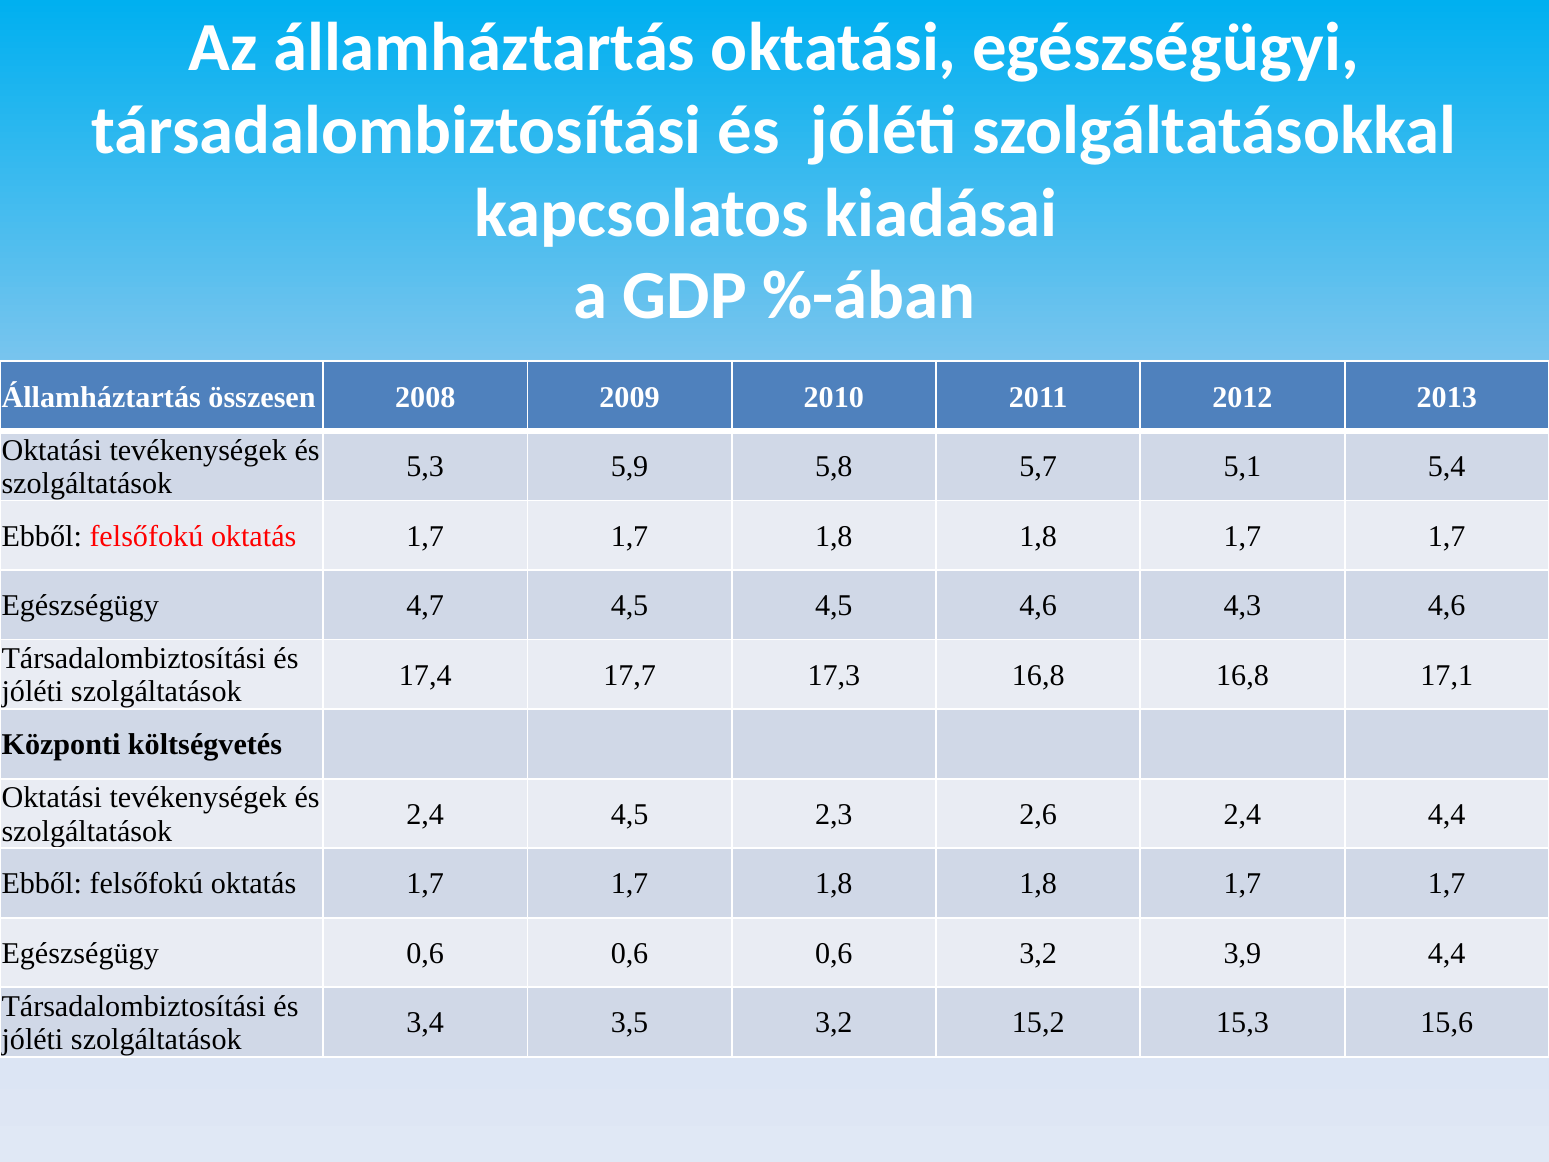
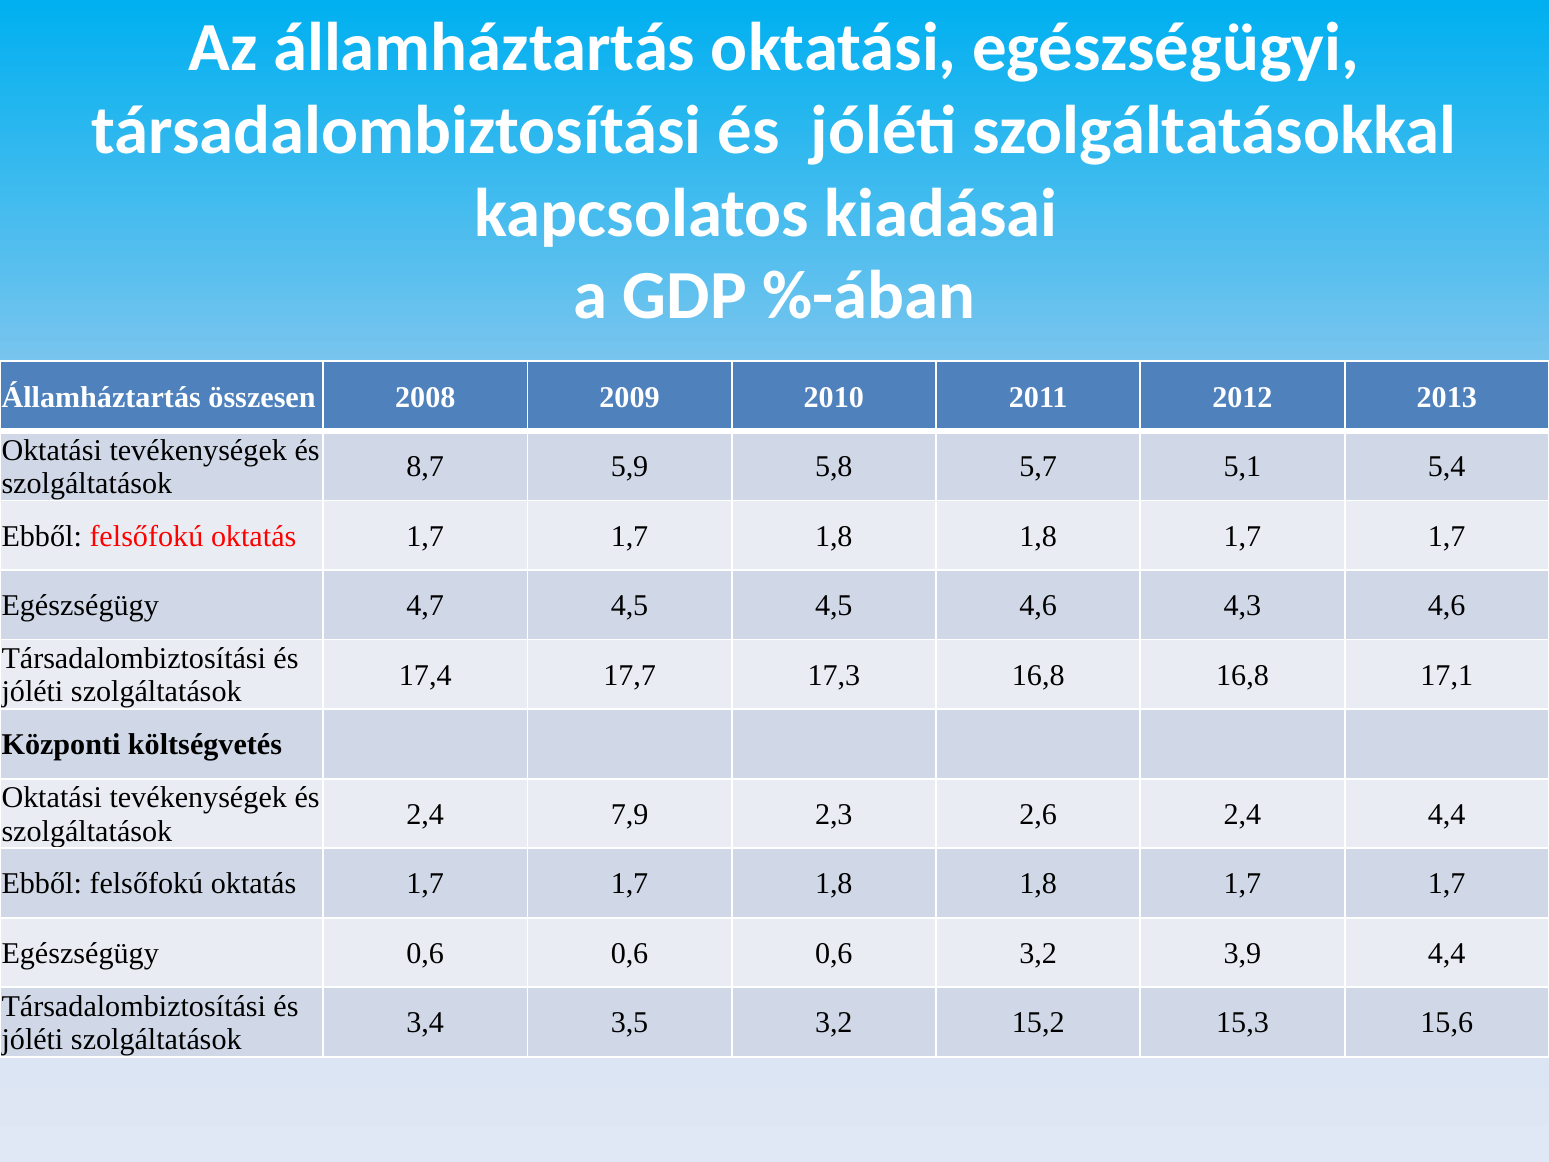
5,3: 5,3 -> 8,7
2,4 4,5: 4,5 -> 7,9
